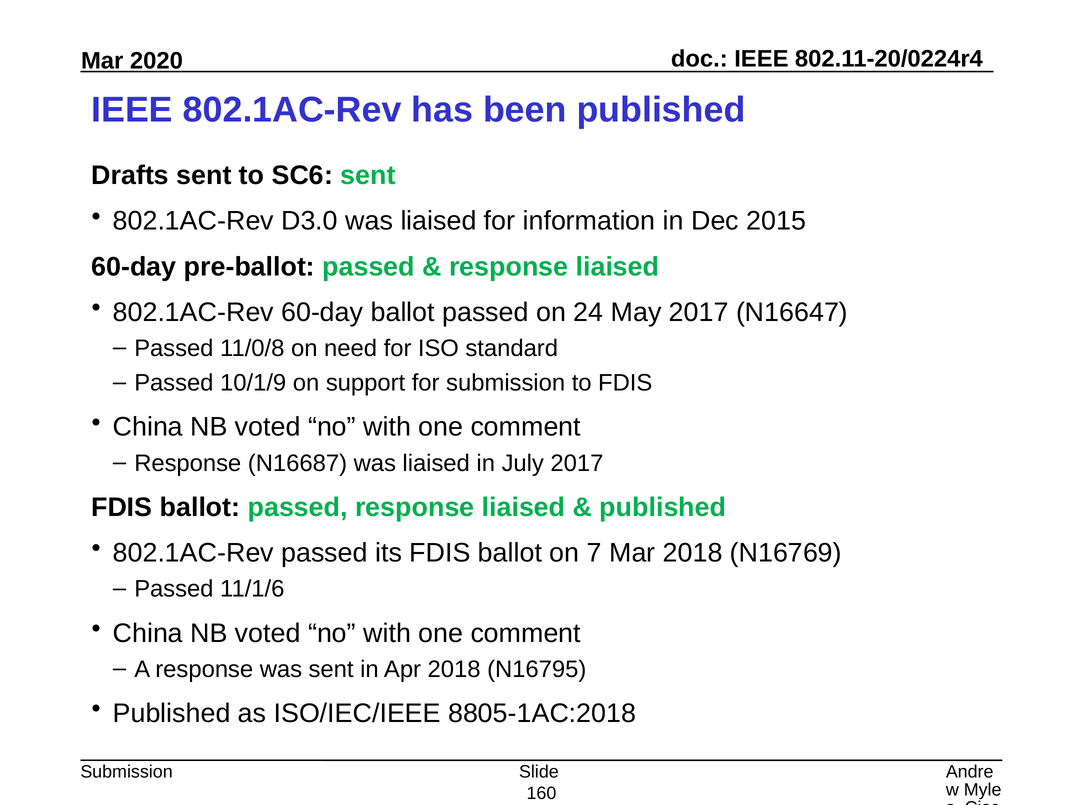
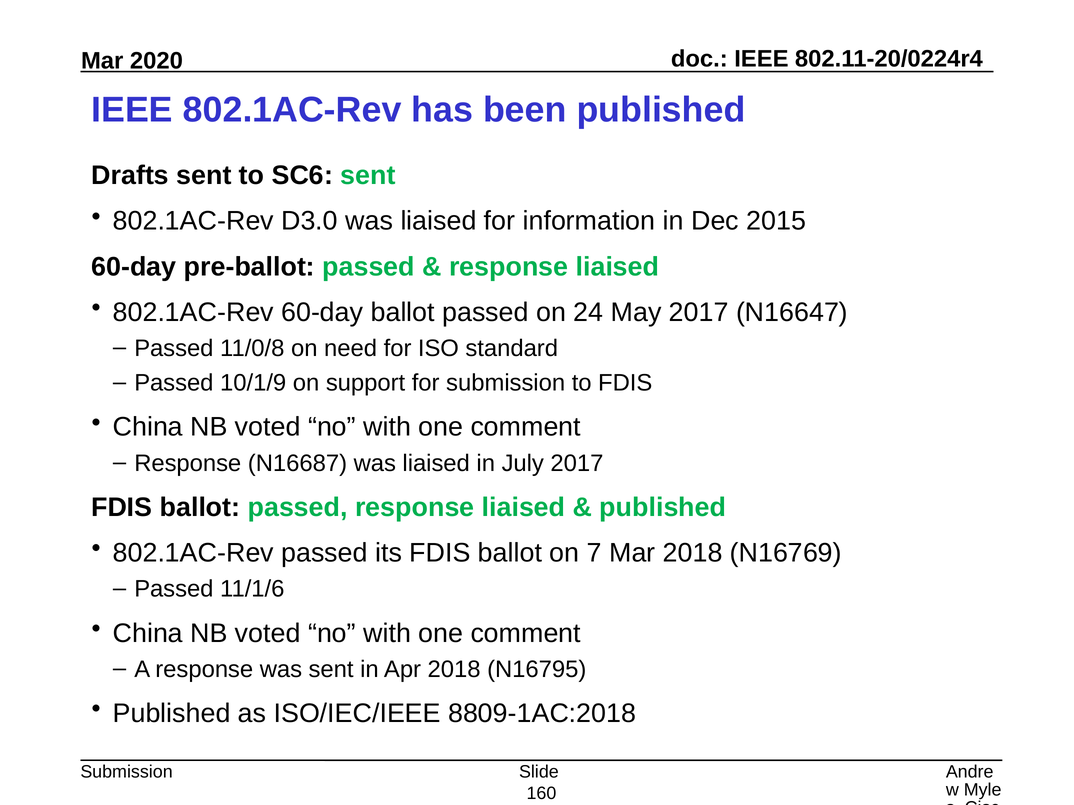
8805-1AC:2018: 8805-1AC:2018 -> 8809-1AC:2018
